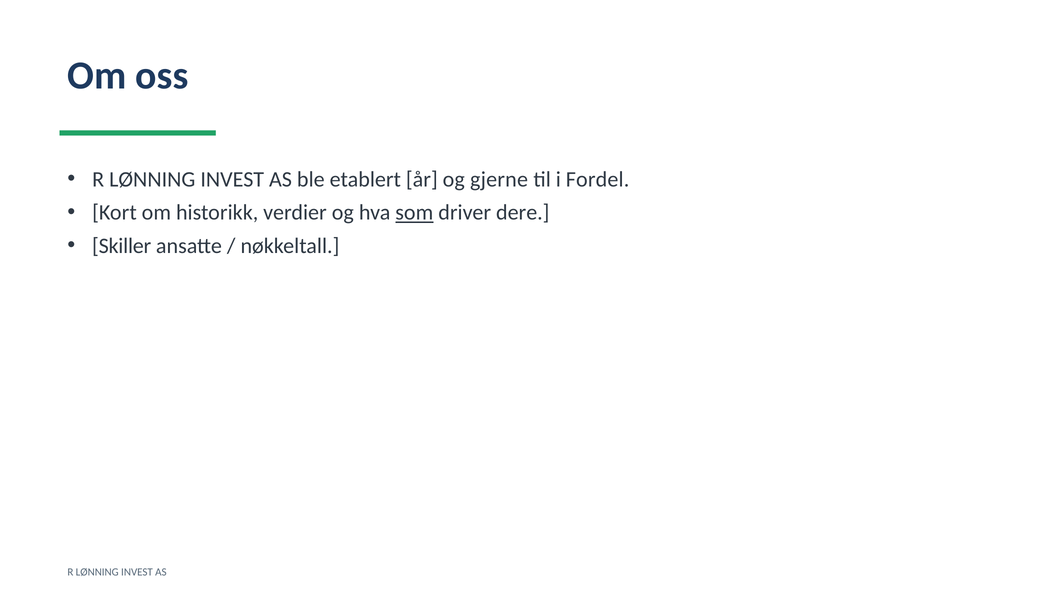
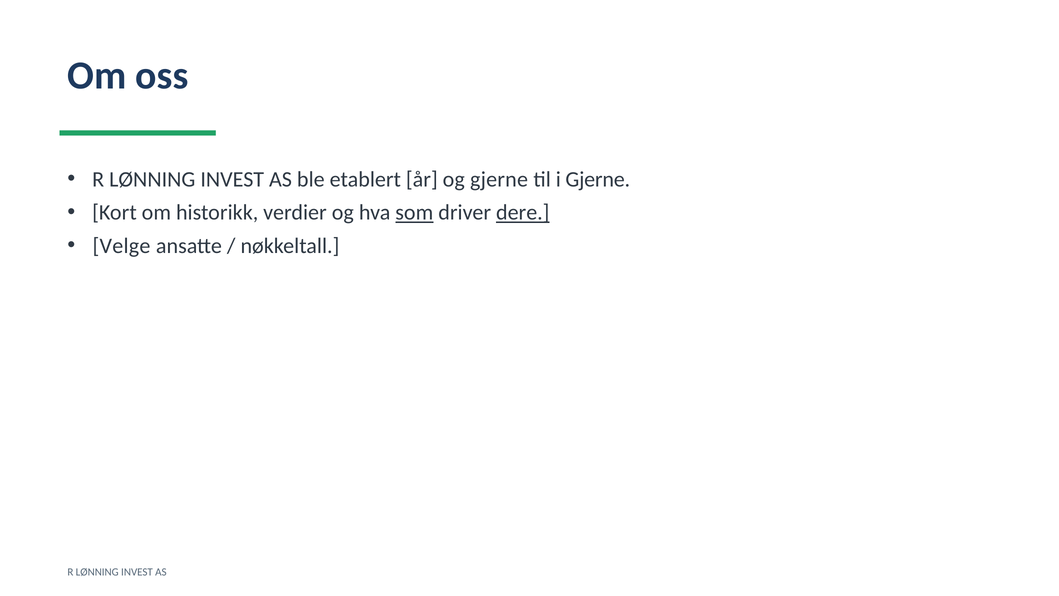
i Fordel: Fordel -> Gjerne
dere underline: none -> present
Skiller: Skiller -> Velge
